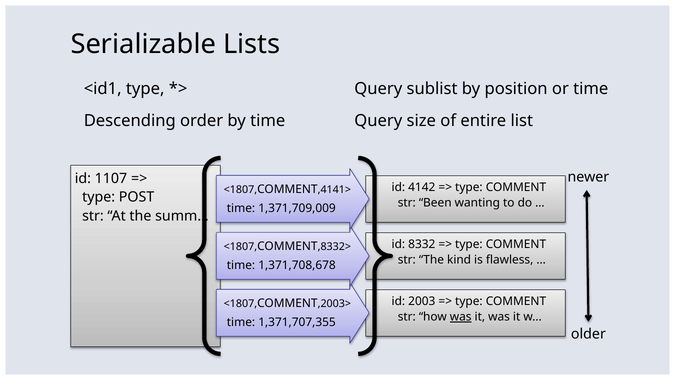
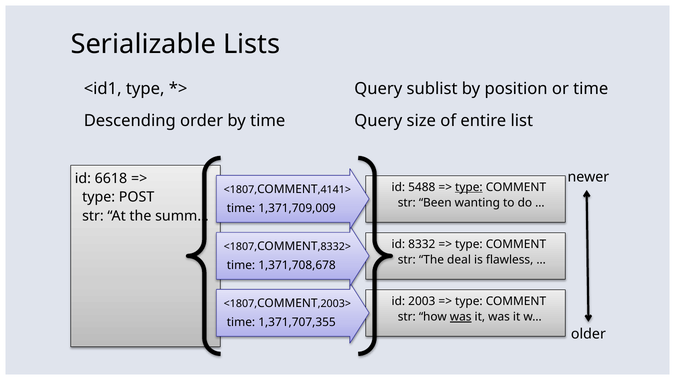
1107: 1107 -> 6618
4142: 4142 -> 5488
type at (469, 187) underline: none -> present
kind: kind -> deal
